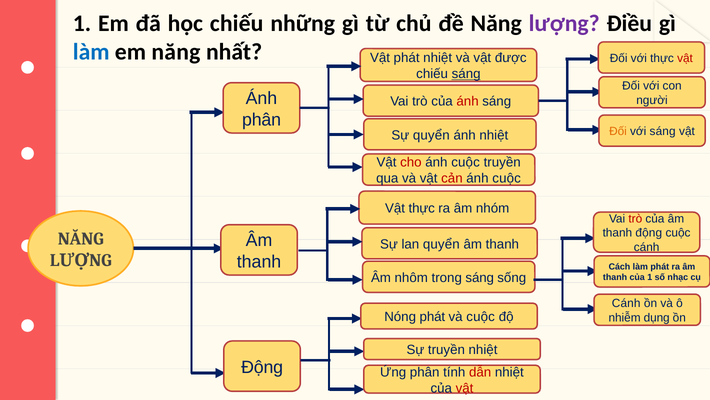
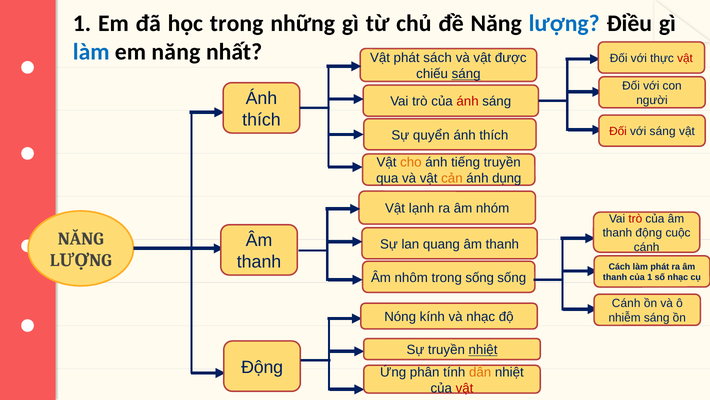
học chiếu: chiếu -> trong
lượng colour: purple -> blue
phát nhiệt: nhiệt -> sách
phân at (262, 120): phân -> thích
Đối at (618, 131) colour: orange -> red
nhiệt at (494, 135): nhiệt -> thích
cho colour: red -> orange
cuộc at (466, 162): cuộc -> tiếng
cản colour: red -> orange
cuộc at (507, 178): cuộc -> dụng
Vật thực: thực -> lạnh
lan quyển: quyển -> quang
trong sáng: sáng -> sống
Nóng phát: phát -> kính
và cuộc: cuộc -> nhạc
nhiễm dụng: dụng -> sáng
nhiệt at (483, 349) underline: none -> present
dẫn colour: red -> orange
